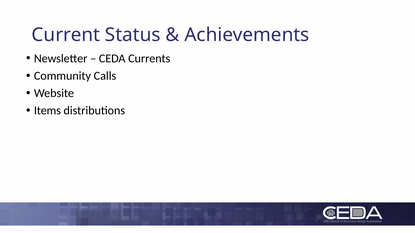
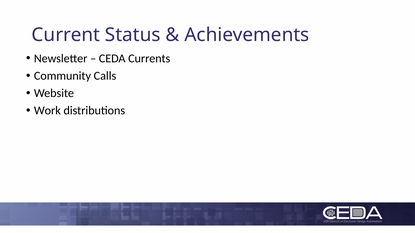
Items: Items -> Work
